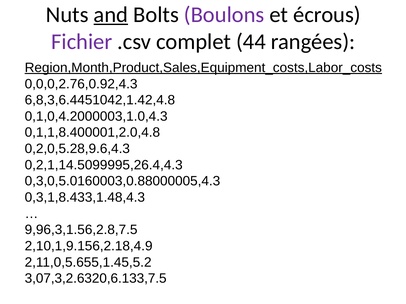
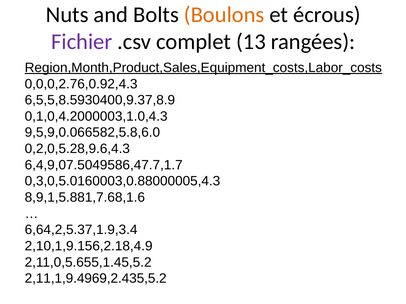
and underline: present -> none
Boulons colour: purple -> orange
44: 44 -> 13
6,8,3,6.4451042,1.42,4.8: 6,8,3,6.4451042,1.42,4.8 -> 6,5,5,8.5930400,9.37,8.9
0,1,1,8.400001,2.0,4.8: 0,1,1,8.400001,2.0,4.8 -> 9,5,9,0.066582,5.8,6.0
0,2,1,14.5099995,26.4,4.3: 0,2,1,14.5099995,26.4,4.3 -> 6,4,9,07.5049586,47.7,1.7
0,3,1,8.433,1.48,4.3: 0,3,1,8.433,1.48,4.3 -> 8,9,1,5.881,7.68,1.6
9,96,3,1.56,2.8,7.5: 9,96,3,1.56,2.8,7.5 -> 6,64,2,5.37,1.9,3.4
3,07,3,2.6320,6.133,7.5: 3,07,3,2.6320,6.133,7.5 -> 2,11,1,9.4969,2.435,5.2
